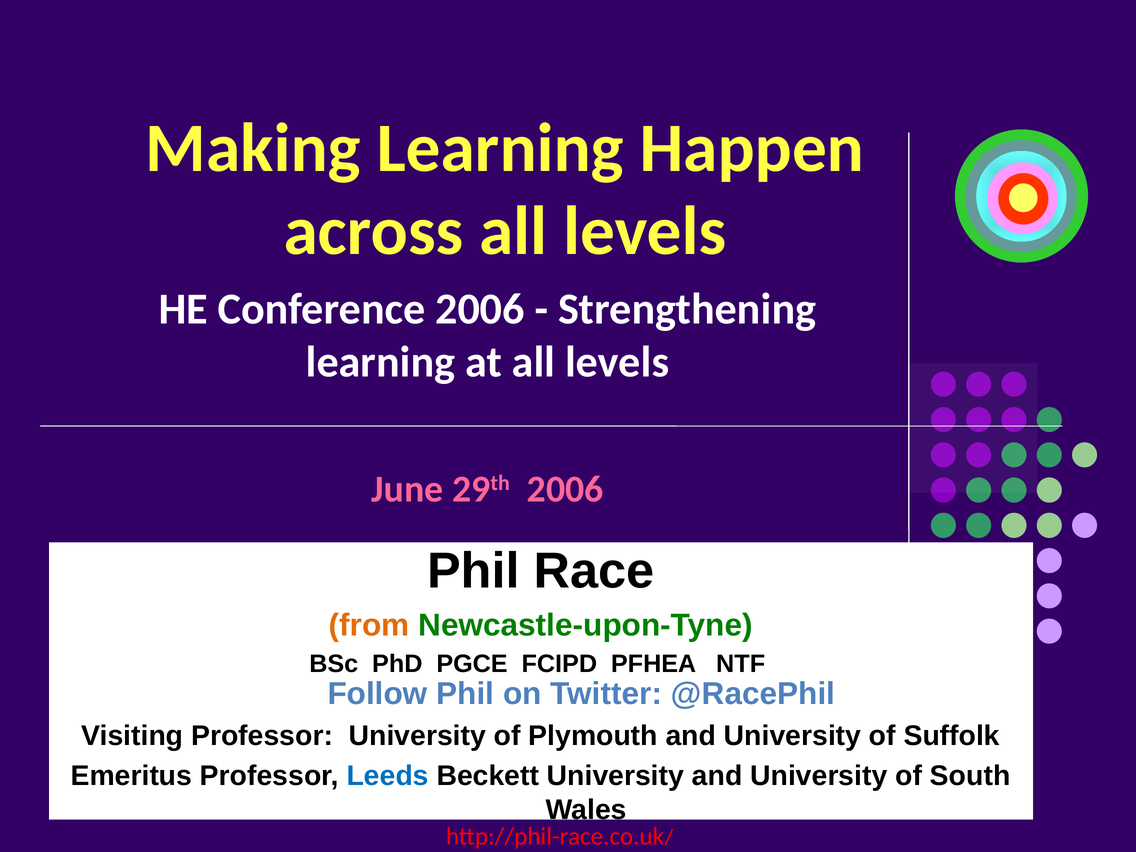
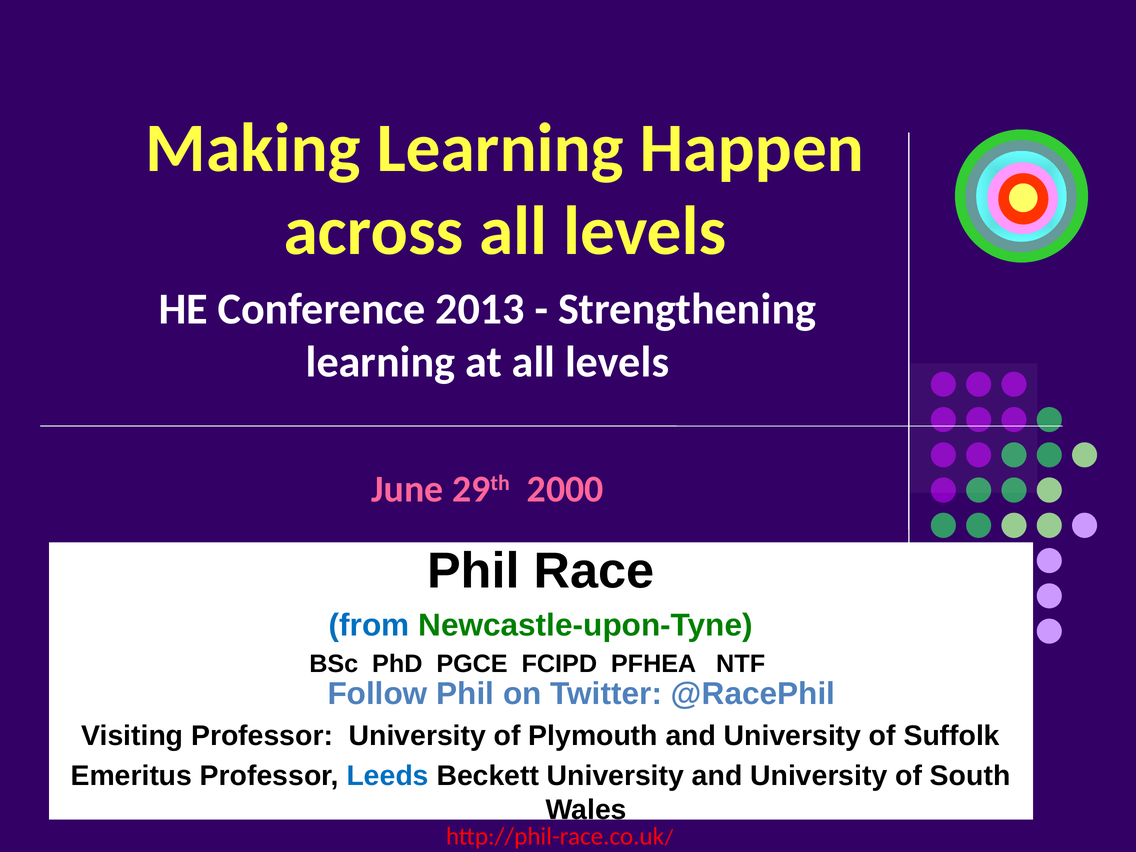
Conference 2006: 2006 -> 2013
29th 2006: 2006 -> 2000
from colour: orange -> blue
